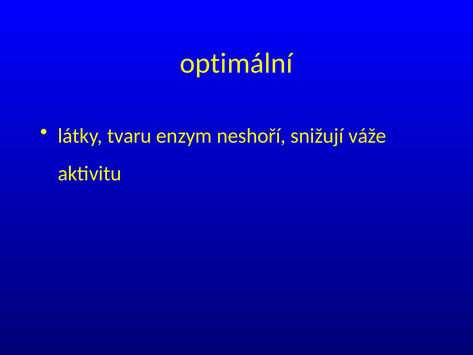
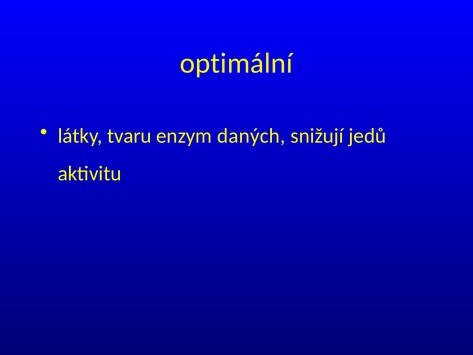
neshoří: neshoří -> daných
váže: váže -> jedů
